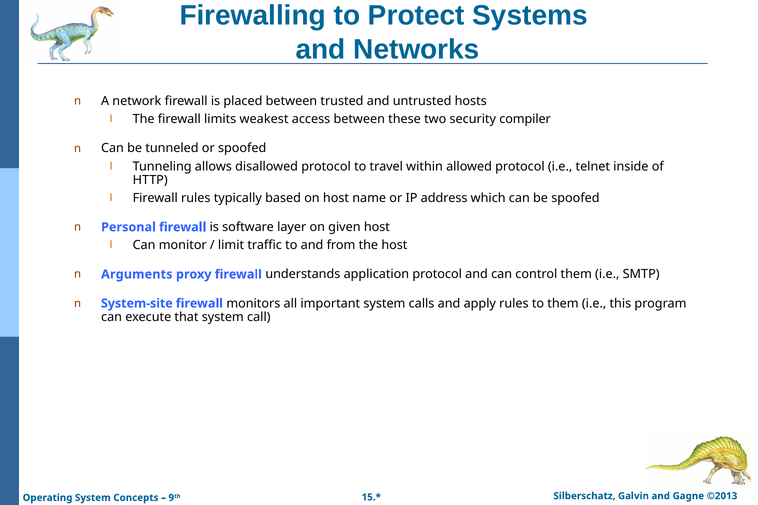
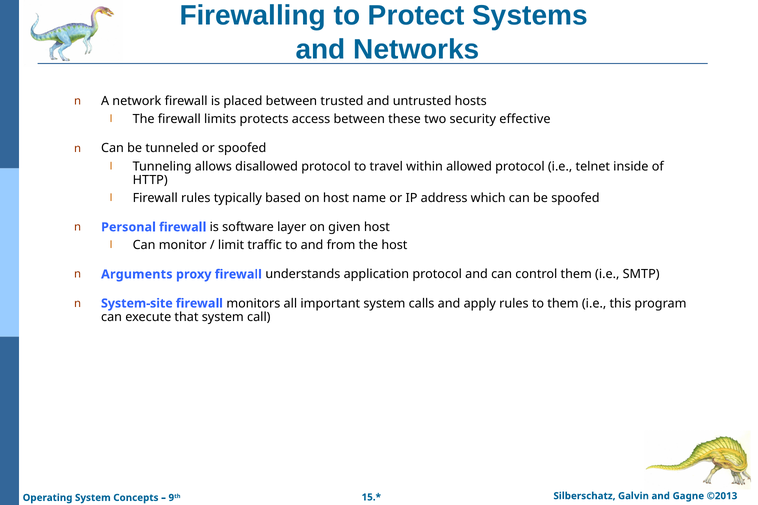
weakest: weakest -> protects
compiler: compiler -> effective
